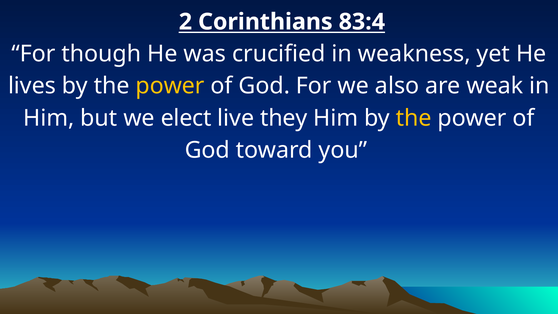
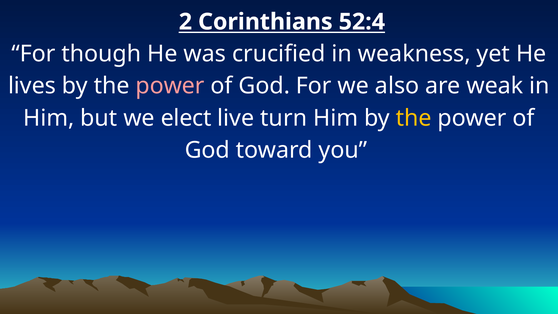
83:4: 83:4 -> 52:4
power at (170, 86) colour: yellow -> pink
they: they -> turn
